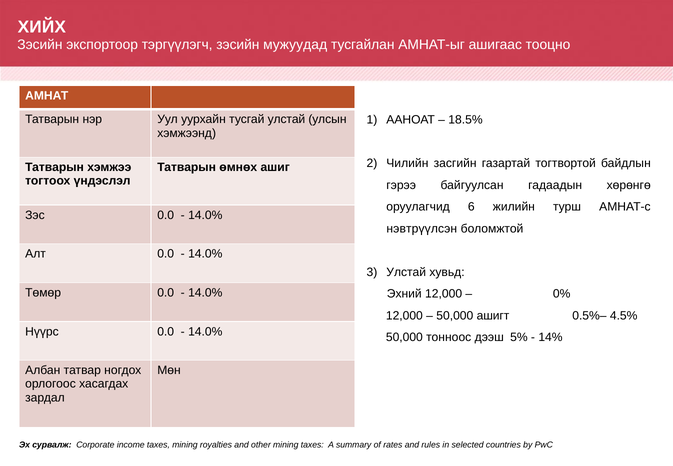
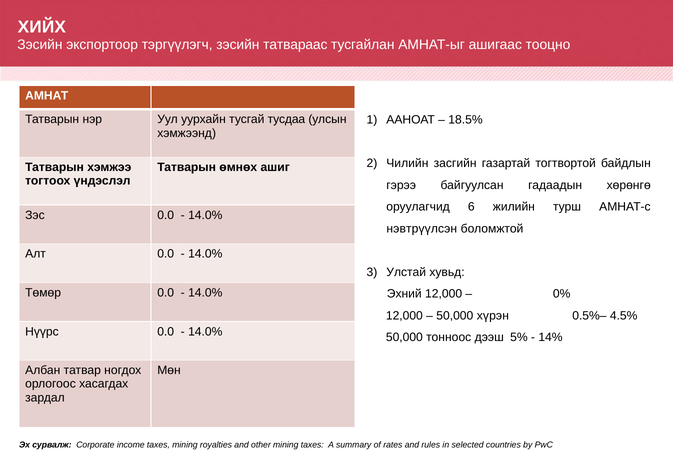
мужуудад: мужуудад -> татвараас
тусгай улстай: улстай -> тусдаа
ашигт: ашигт -> хүрэн
